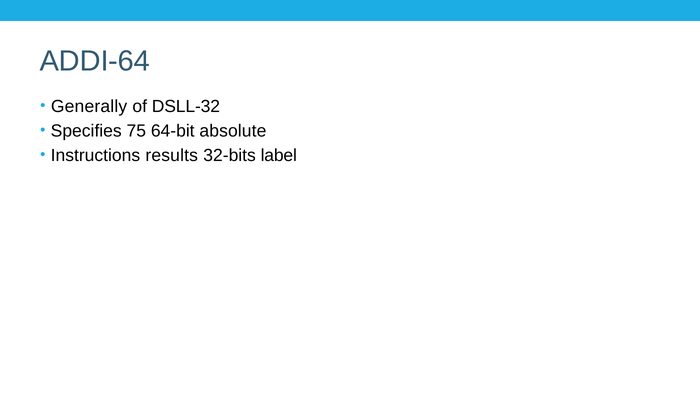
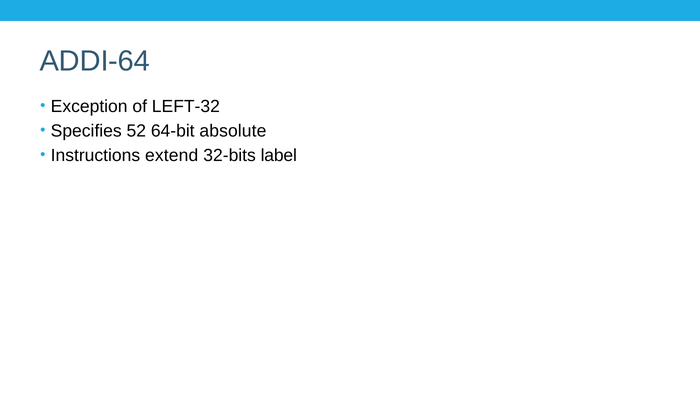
Generally: Generally -> Exception
DSLL-32: DSLL-32 -> LEFT-32
75: 75 -> 52
results: results -> extend
